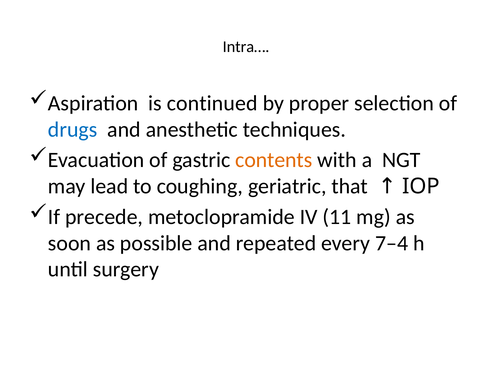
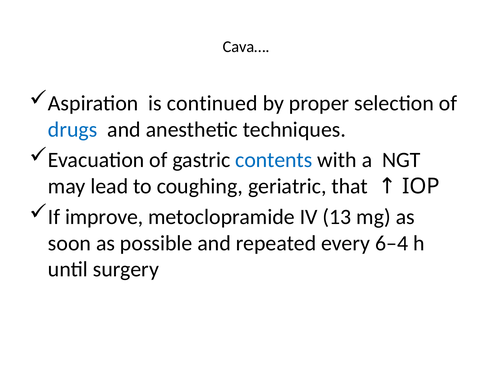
Intra…: Intra… -> Cava…
contents colour: orange -> blue
precede: precede -> improve
11: 11 -> 13
7–4: 7–4 -> 6–4
